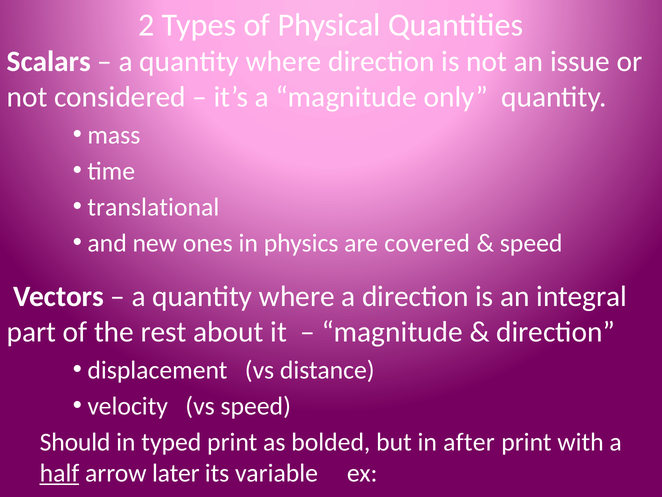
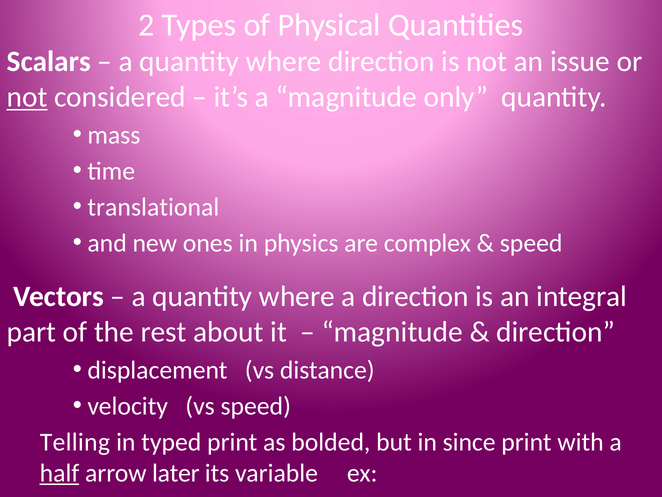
not at (27, 97) underline: none -> present
covered: covered -> complex
Should: Should -> Telling
after: after -> since
